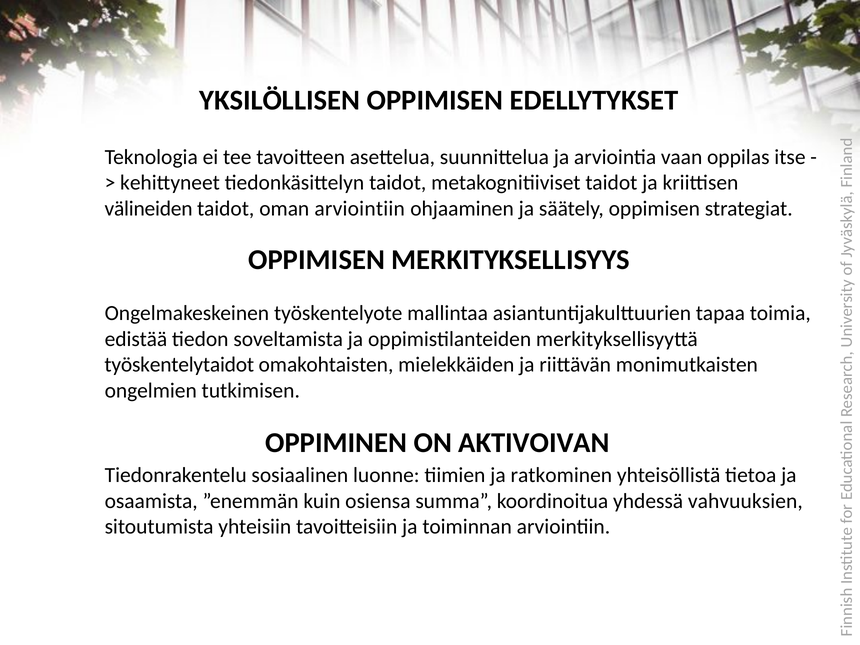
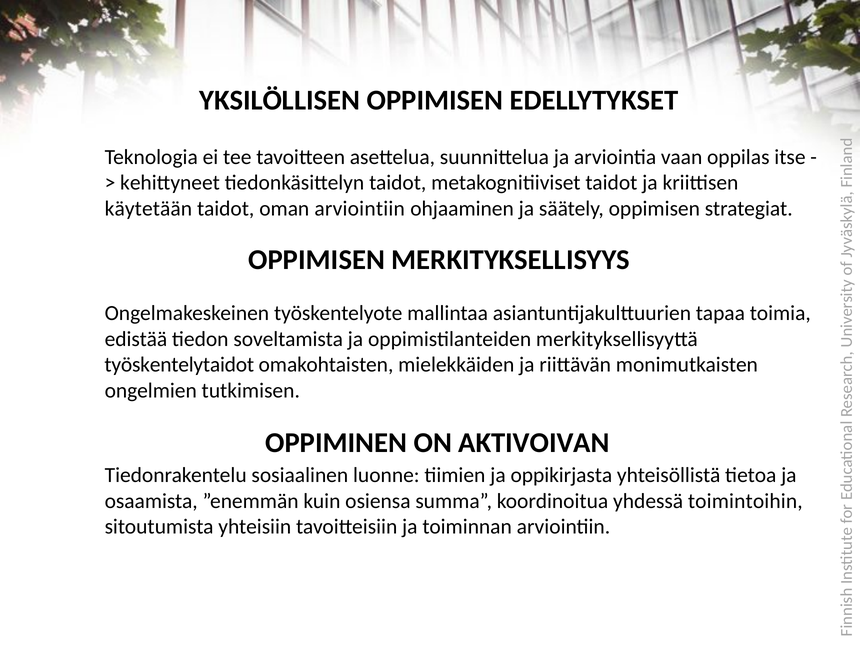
välineiden: välineiden -> käytetään
ratkominen: ratkominen -> oppikirjasta
vahvuuksien: vahvuuksien -> toimintoihin
